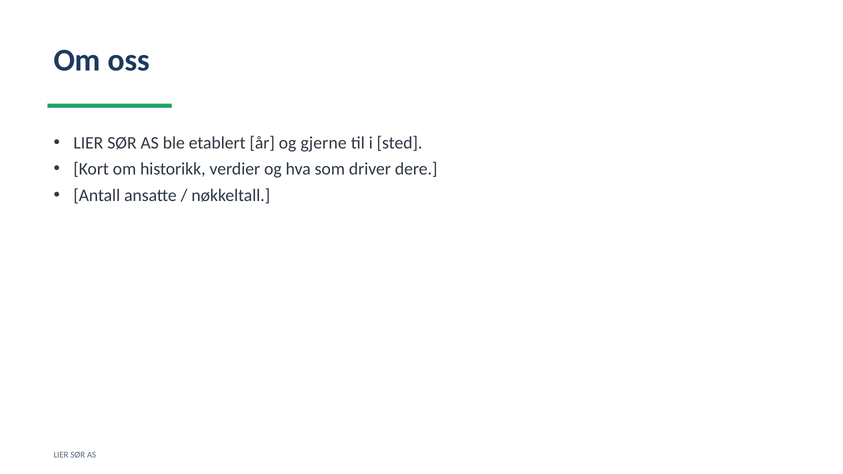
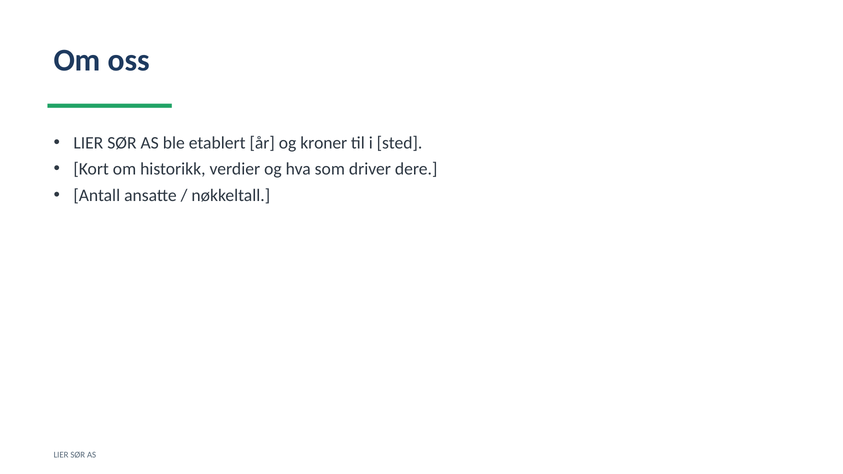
gjerne: gjerne -> kroner
